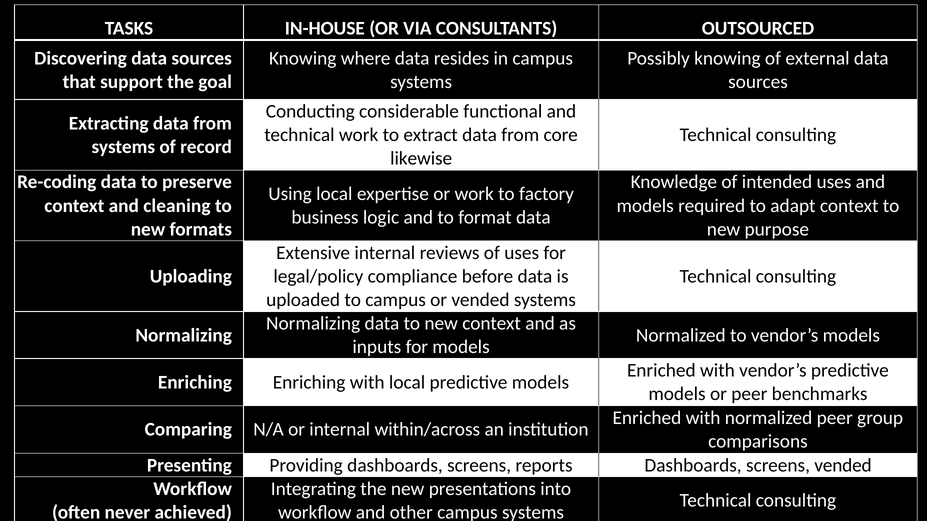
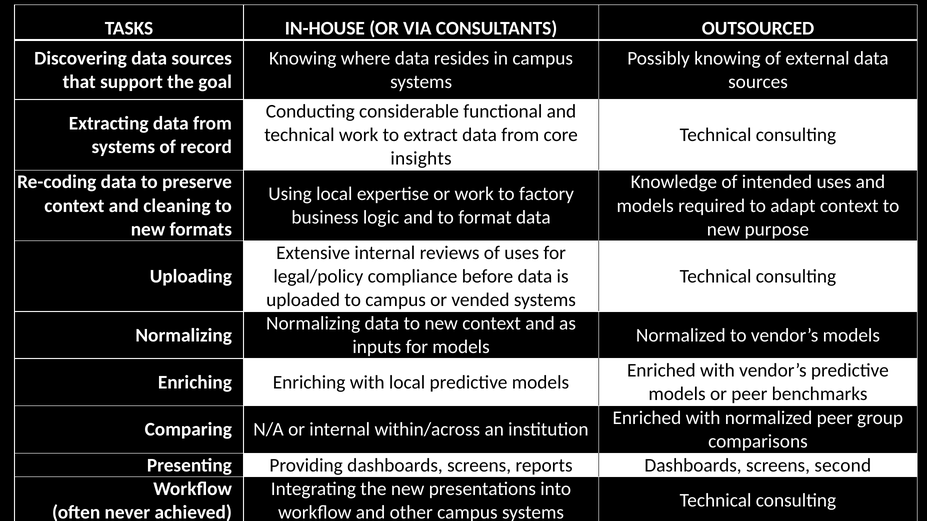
likewise: likewise -> insights
screens vended: vended -> second
